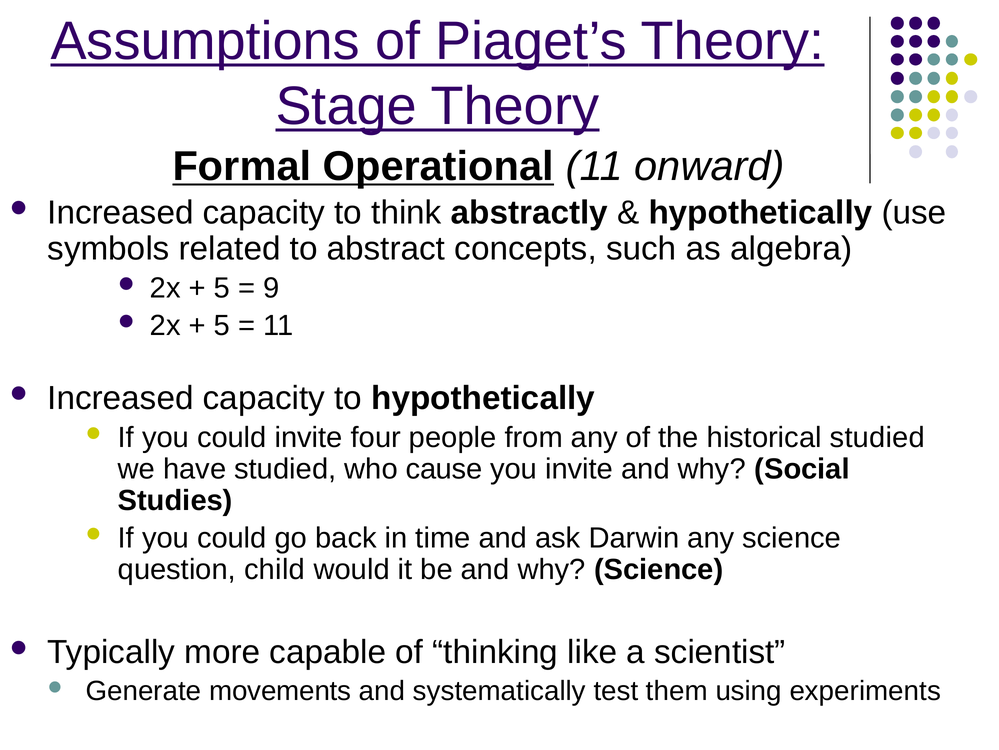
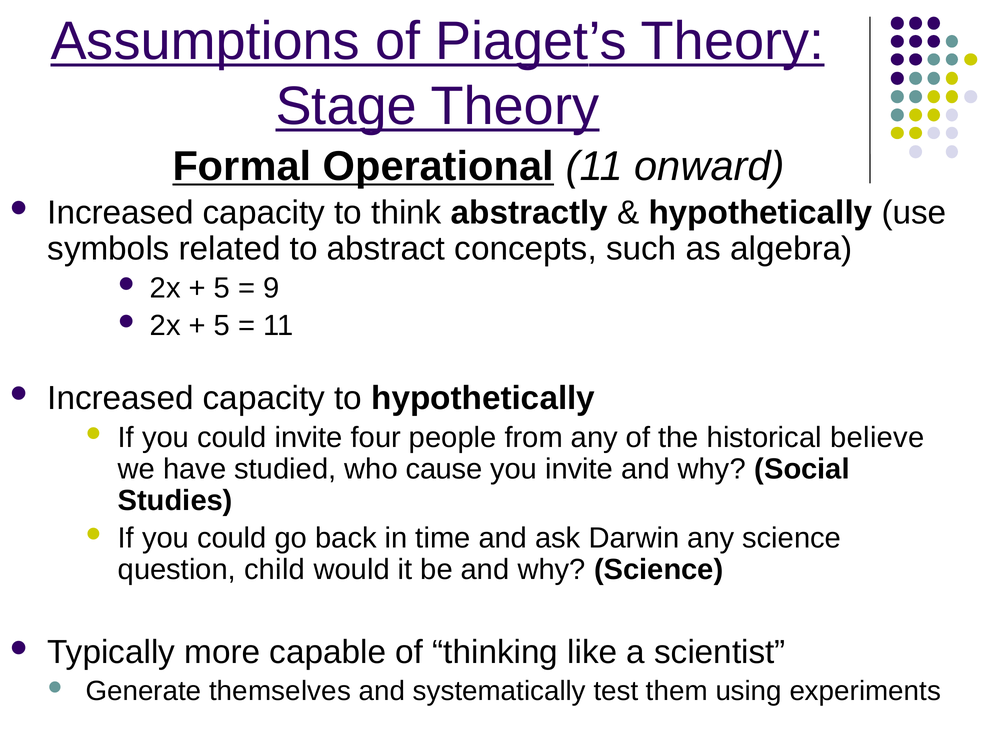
historical studied: studied -> believe
movements: movements -> themselves
